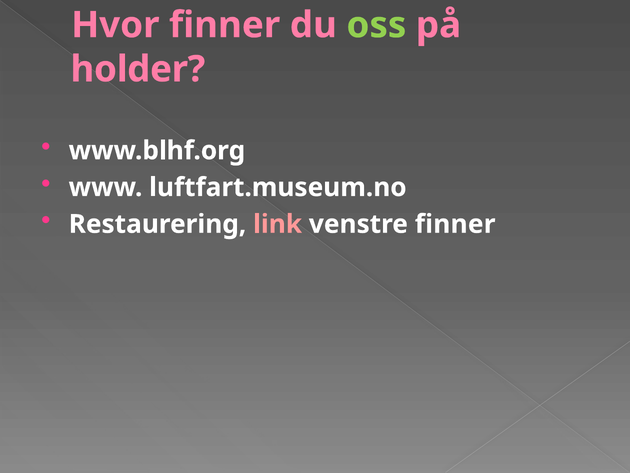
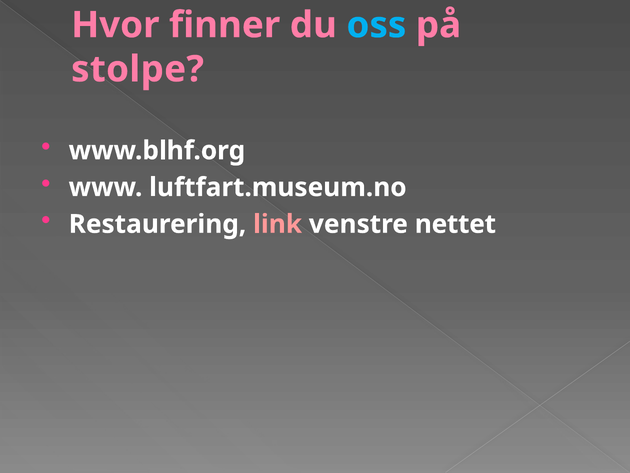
oss colour: light green -> light blue
holder: holder -> stolpe
venstre finner: finner -> nettet
